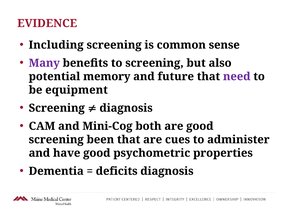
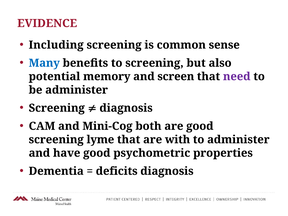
Many colour: purple -> blue
future: future -> screen
be equipment: equipment -> administer
been: been -> lyme
cues: cues -> with
